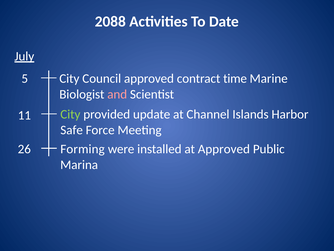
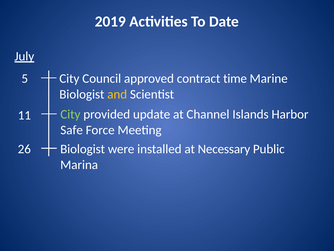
2088: 2088 -> 2019
and colour: pink -> yellow
26 Forming: Forming -> Biologist
at Approved: Approved -> Necessary
